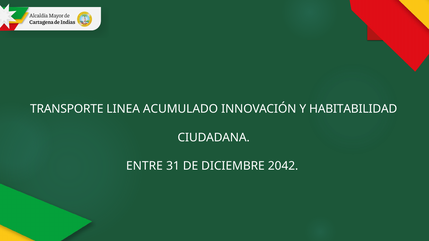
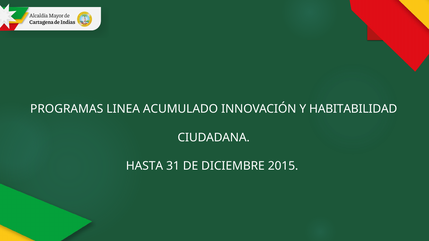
TRANSPORTE: TRANSPORTE -> PROGRAMAS
ENTRE: ENTRE -> HASTA
2042: 2042 -> 2015
